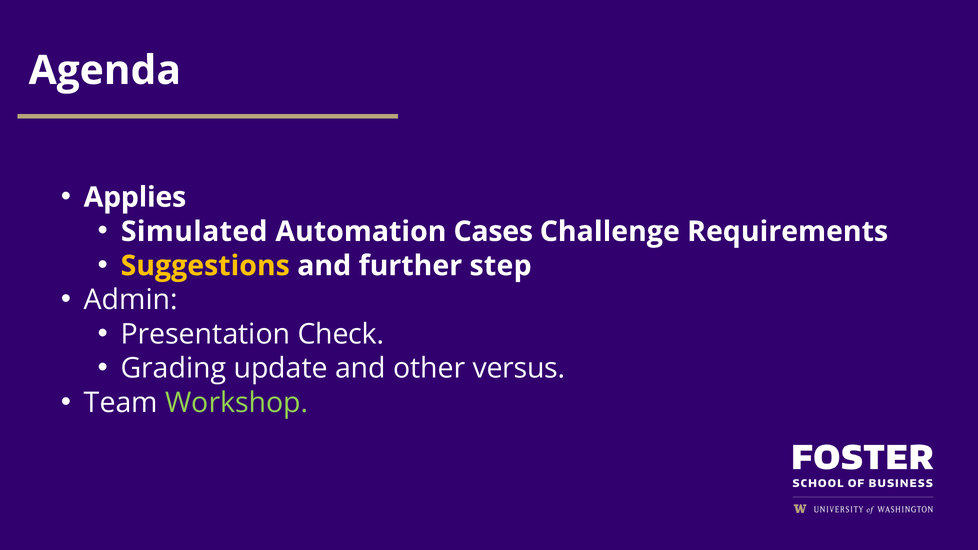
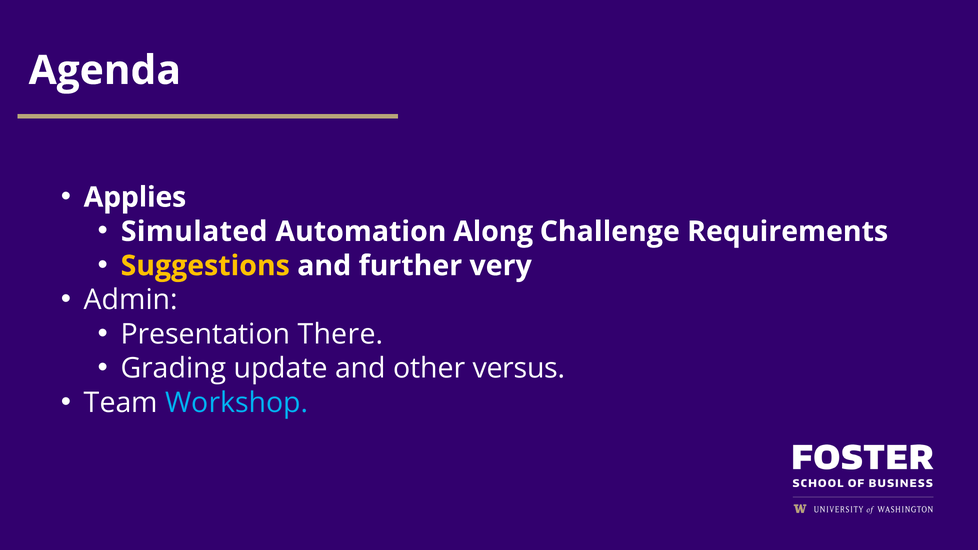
Cases: Cases -> Along
step: step -> very
Check: Check -> There
Workshop colour: light green -> light blue
